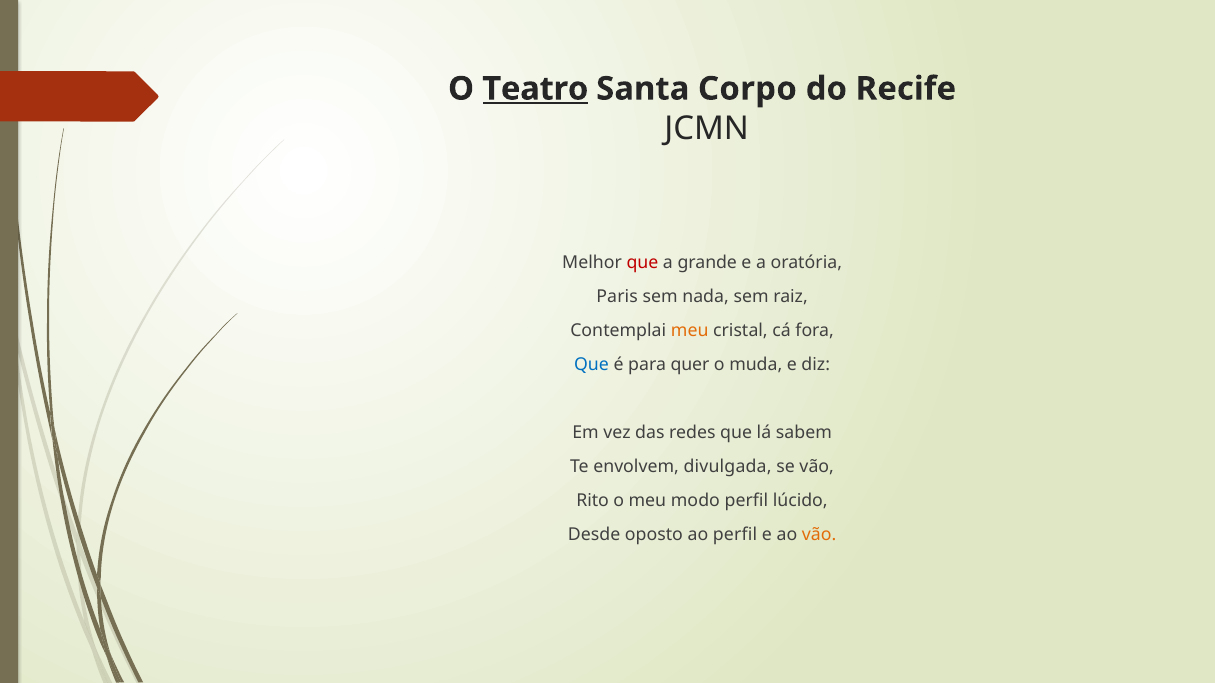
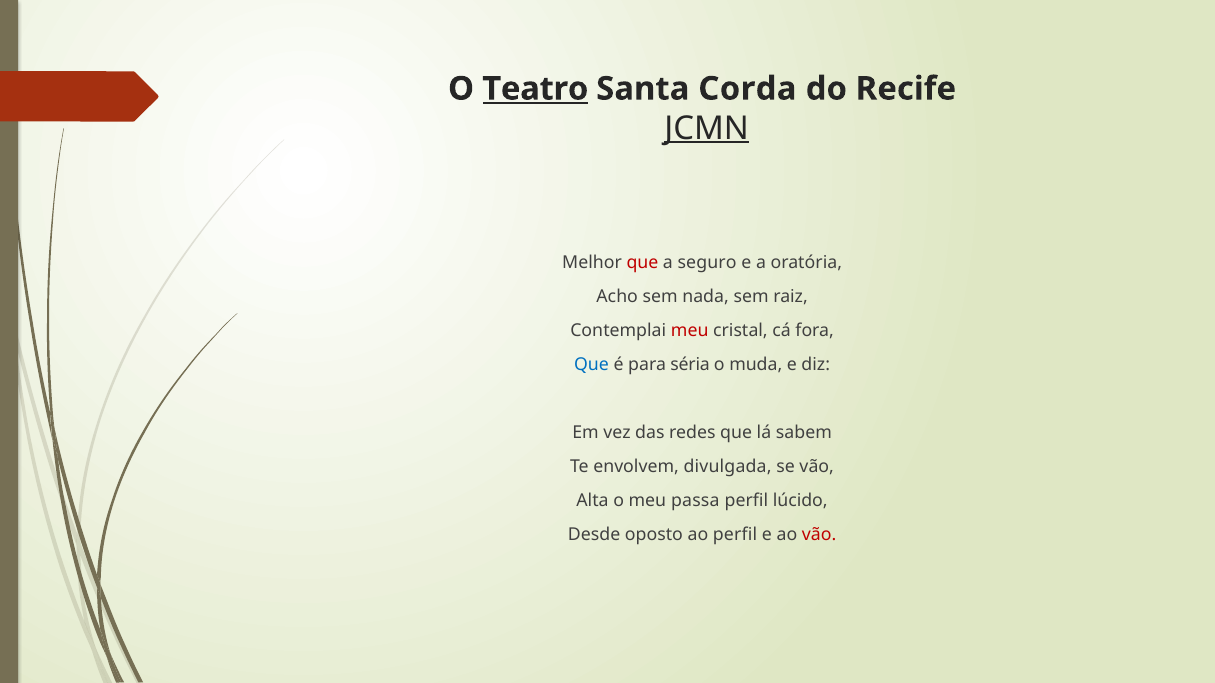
Corpo: Corpo -> Corda
JCMN underline: none -> present
grande: grande -> seguro
Paris: Paris -> Acho
meu at (690, 331) colour: orange -> red
quer: quer -> séria
Rito: Rito -> Alta
modo: modo -> passa
vão at (819, 535) colour: orange -> red
